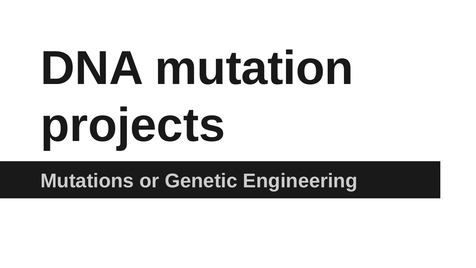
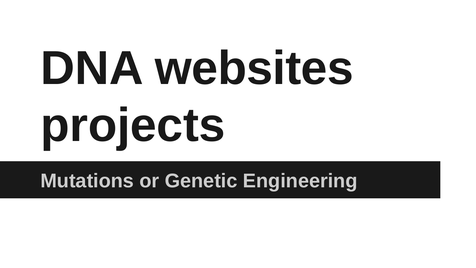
mutation: mutation -> websites
